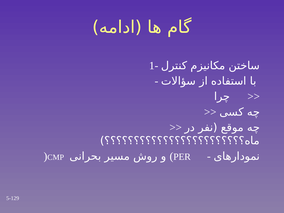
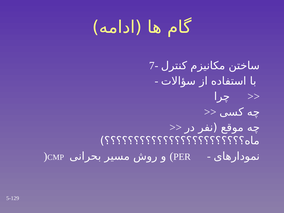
1-: 1- -> 7-
